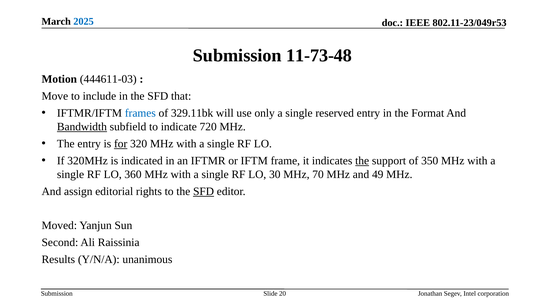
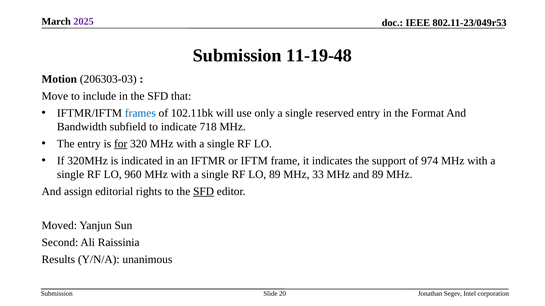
2025 colour: blue -> purple
11-73-48: 11-73-48 -> 11-19-48
444611-03: 444611-03 -> 206303-03
329.11bk: 329.11bk -> 102.11bk
Bandwidth underline: present -> none
720: 720 -> 718
the at (362, 161) underline: present -> none
350: 350 -> 974
360: 360 -> 960
LO 30: 30 -> 89
70: 70 -> 33
and 49: 49 -> 89
